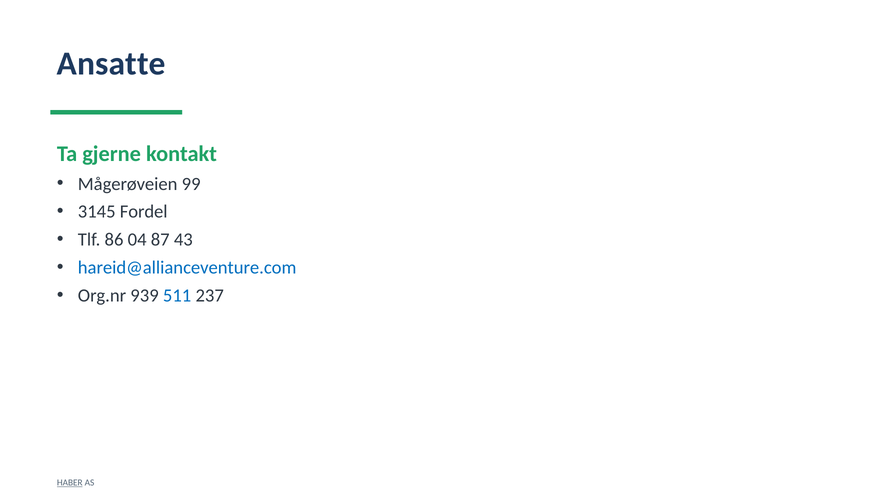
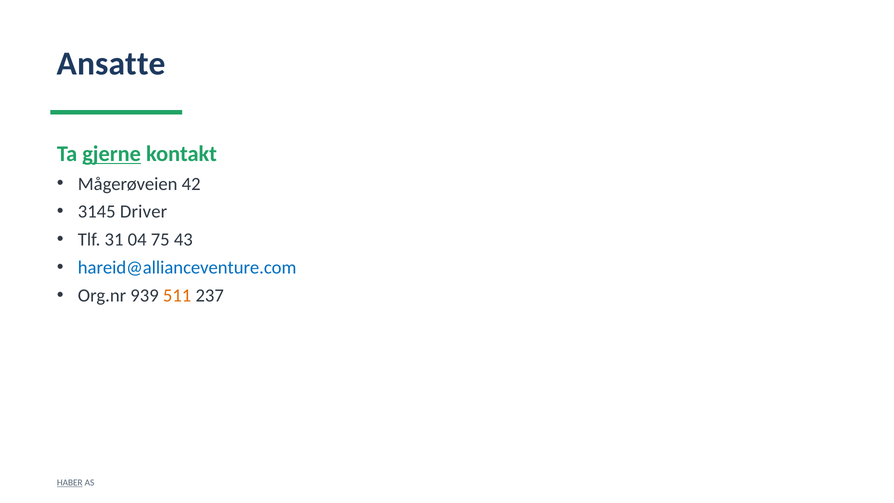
gjerne underline: none -> present
99: 99 -> 42
Fordel: Fordel -> Driver
86: 86 -> 31
87: 87 -> 75
511 colour: blue -> orange
